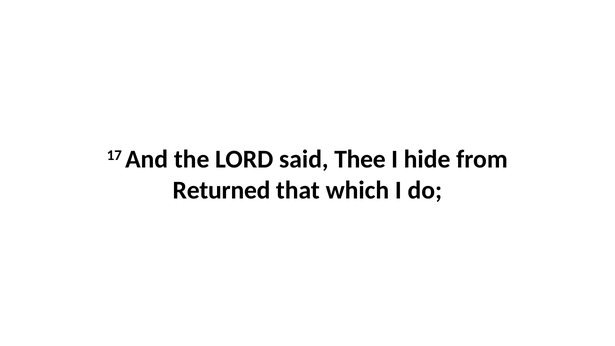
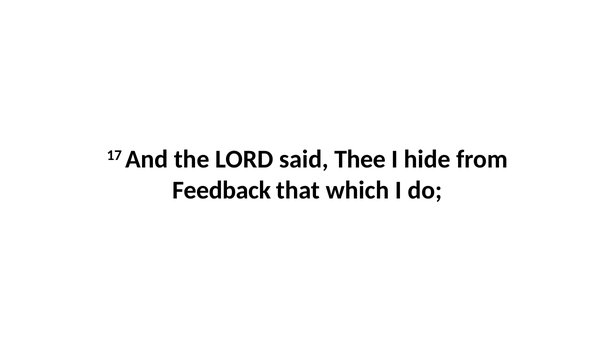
Returned: Returned -> Feedback
